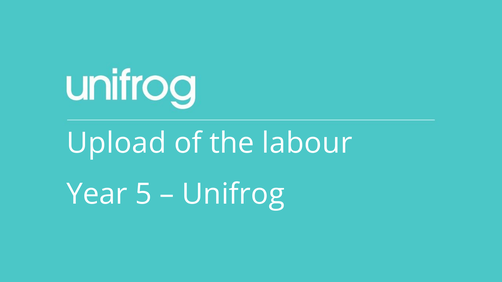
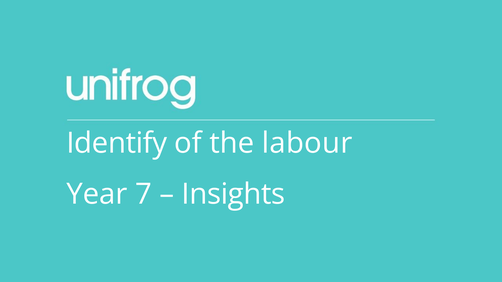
Upload: Upload -> Identify
5: 5 -> 7
Unifrog: Unifrog -> Insights
